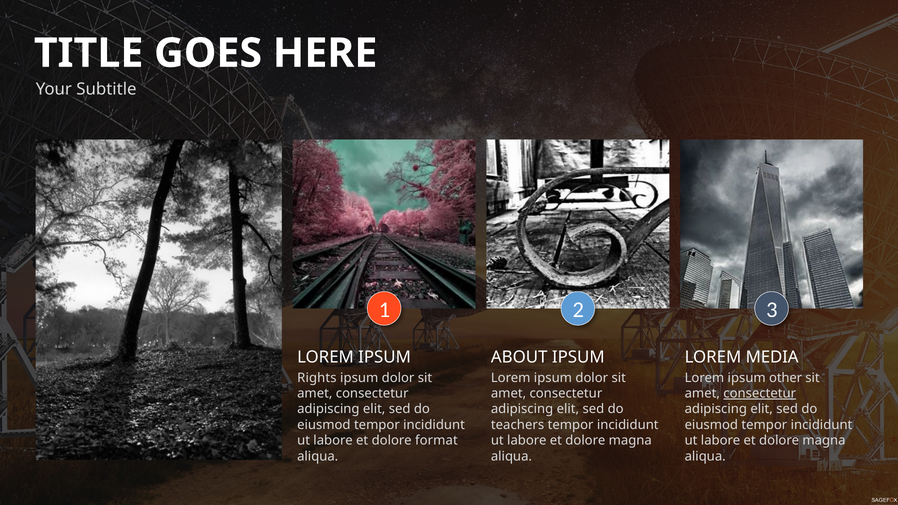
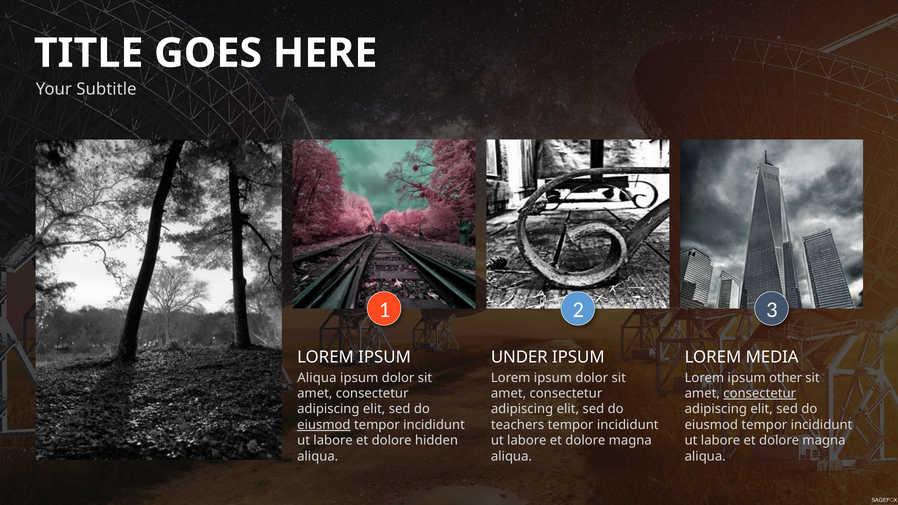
ABOUT: ABOUT -> UNDER
Rights at (317, 378): Rights -> Aliqua
eiusmod at (324, 425) underline: none -> present
format: format -> hidden
